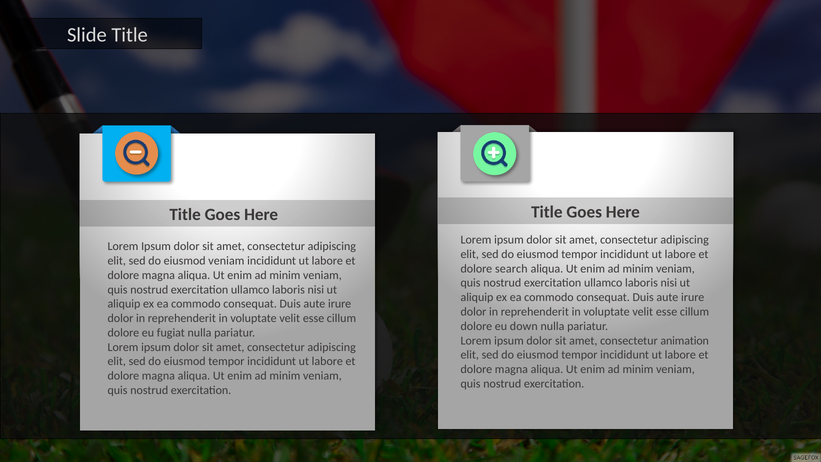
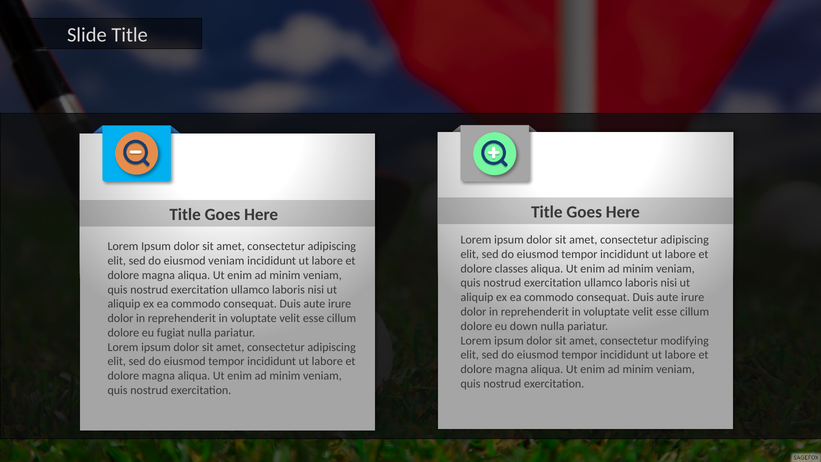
search: search -> classes
animation: animation -> modifying
